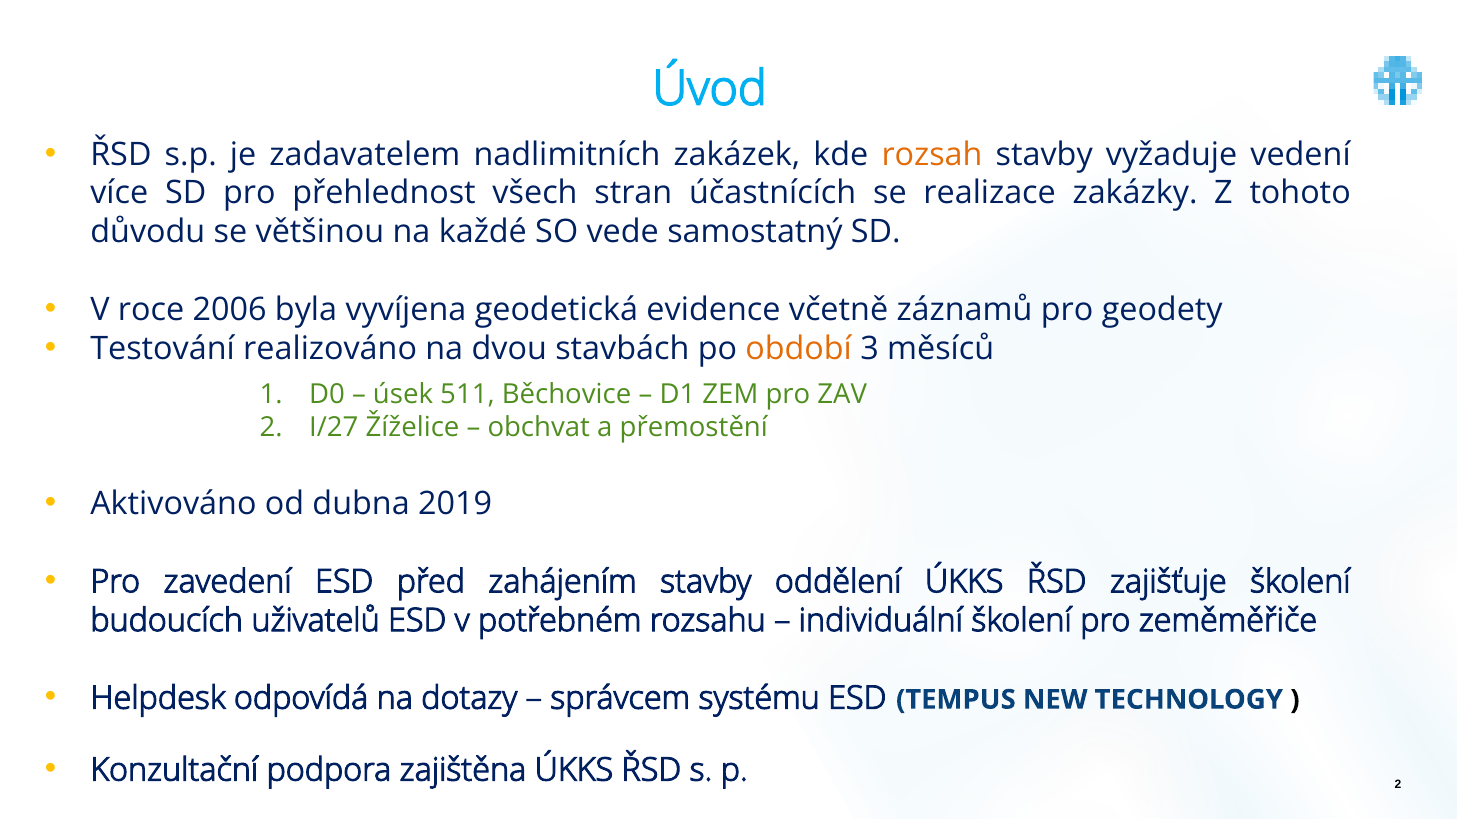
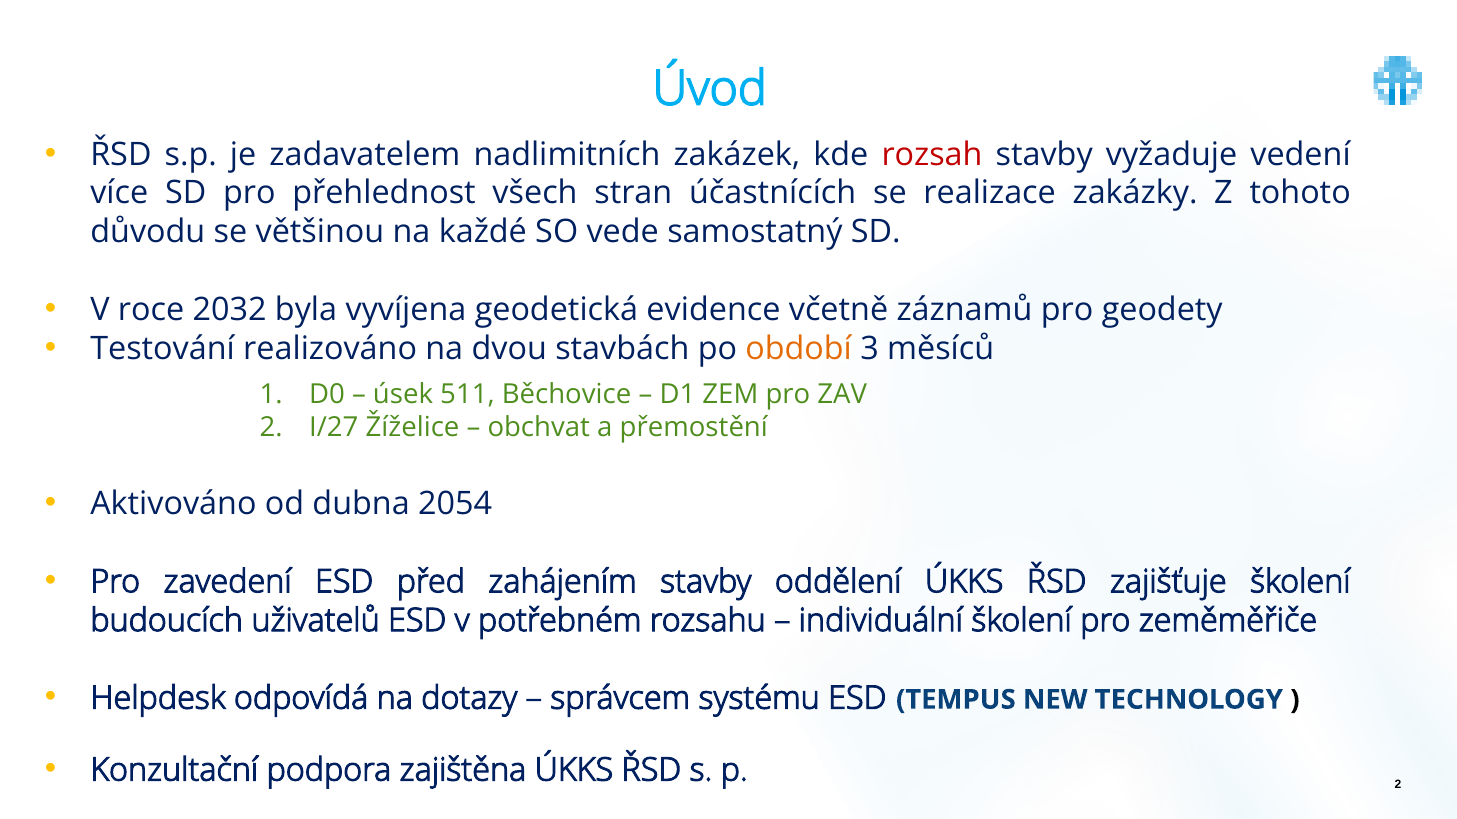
rozsah colour: orange -> red
2006: 2006 -> 2032
2019: 2019 -> 2054
